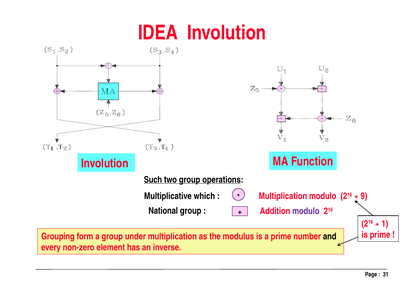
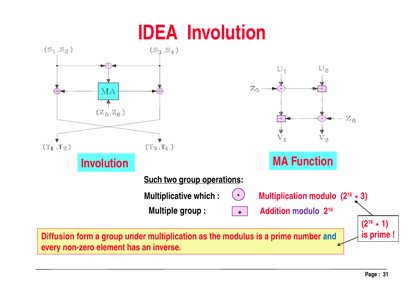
9: 9 -> 3
National: National -> Multiple
Grouping: Grouping -> Diffusion
and colour: black -> blue
